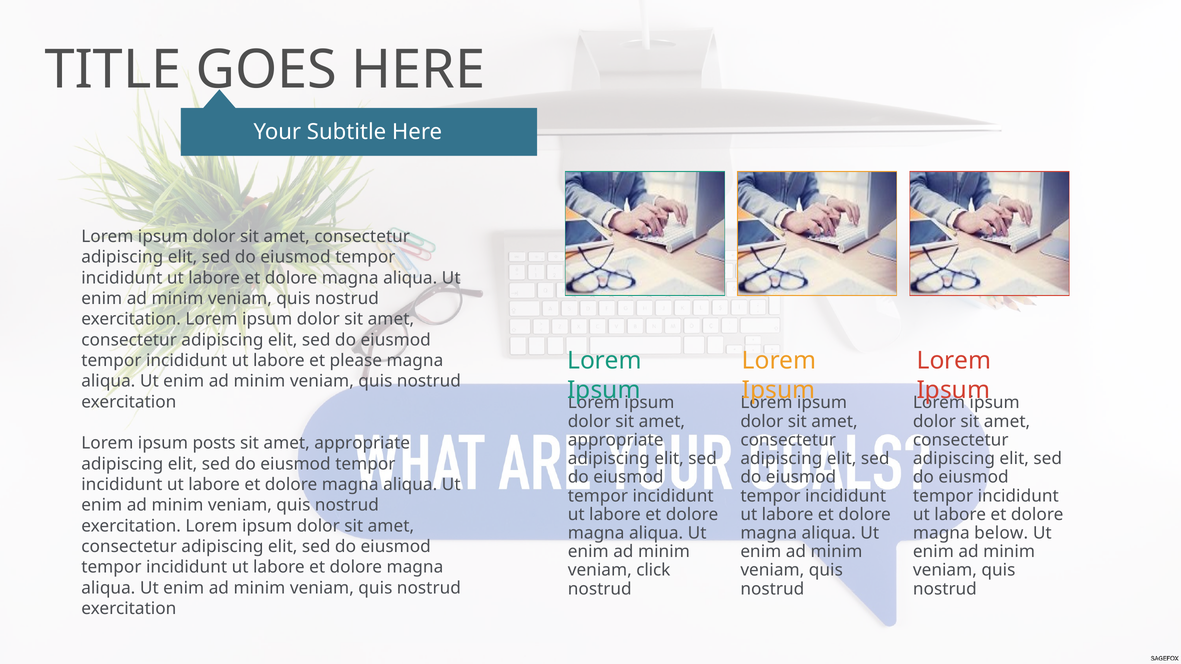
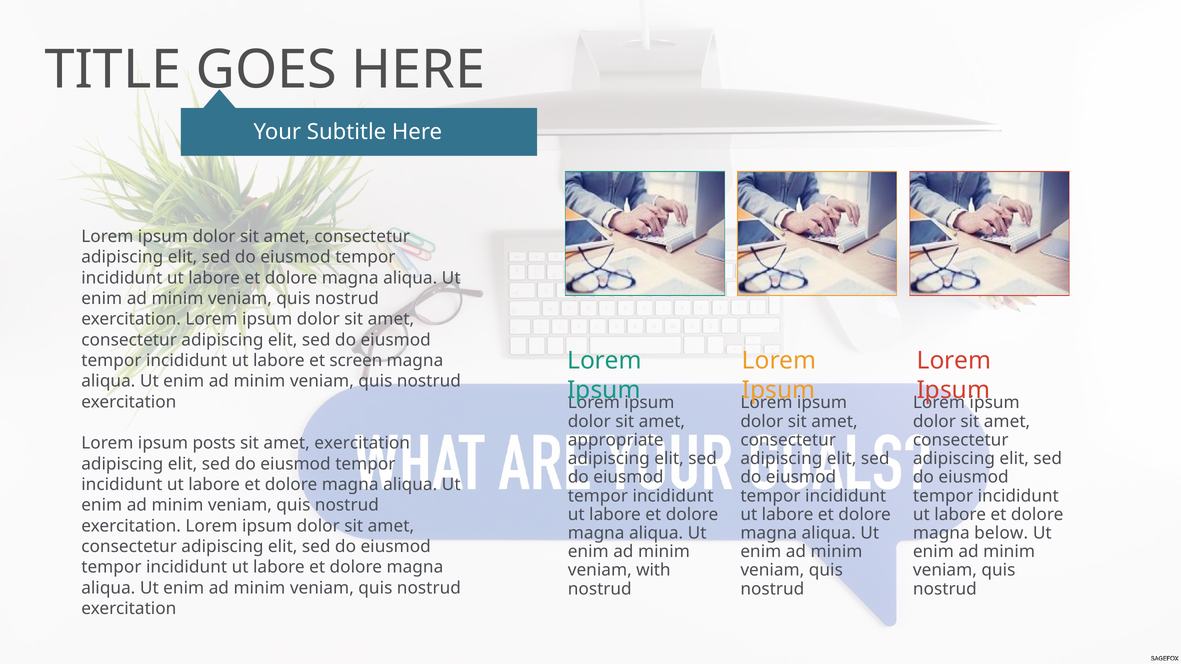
please: please -> screen
appropriate at (362, 443): appropriate -> exercitation
click: click -> with
